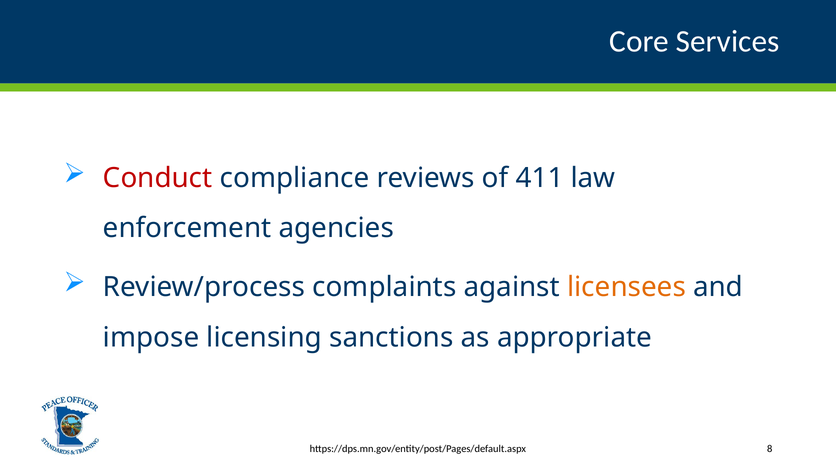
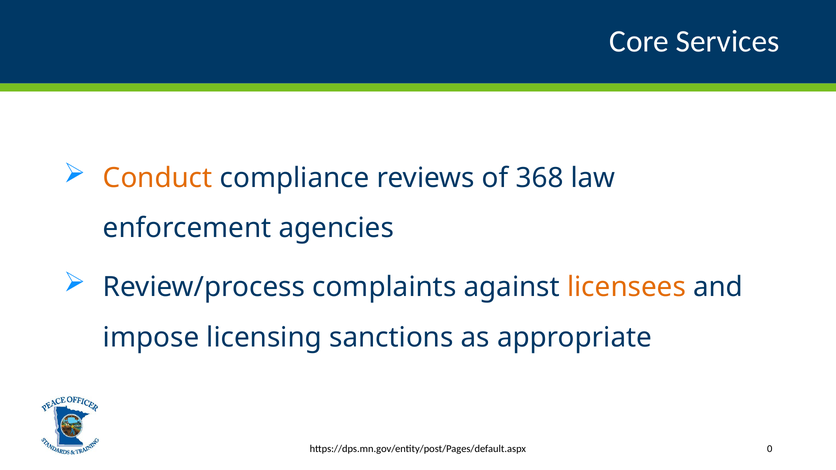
Conduct colour: red -> orange
411: 411 -> 368
8: 8 -> 0
